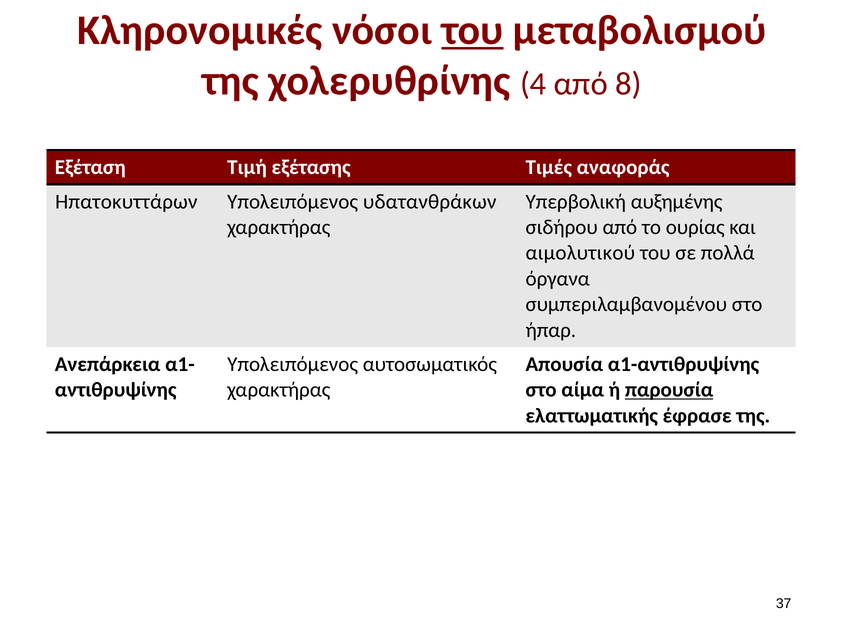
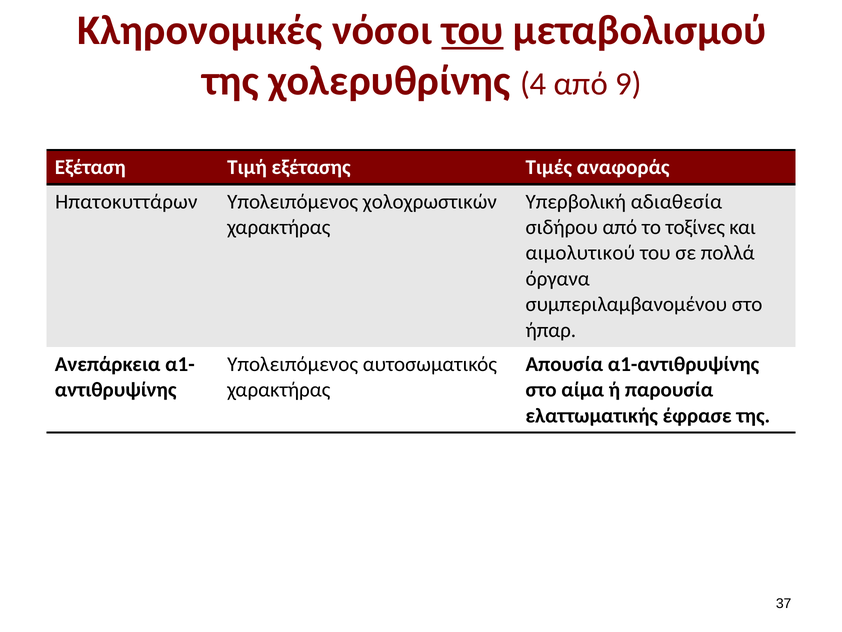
8: 8 -> 9
υδατανθράκων: υδατανθράκων -> χολοχρωστικών
αυξημένης: αυξημένης -> αδιαθεσία
ουρίας: ουρίας -> τοξίνες
παρουσία underline: present -> none
